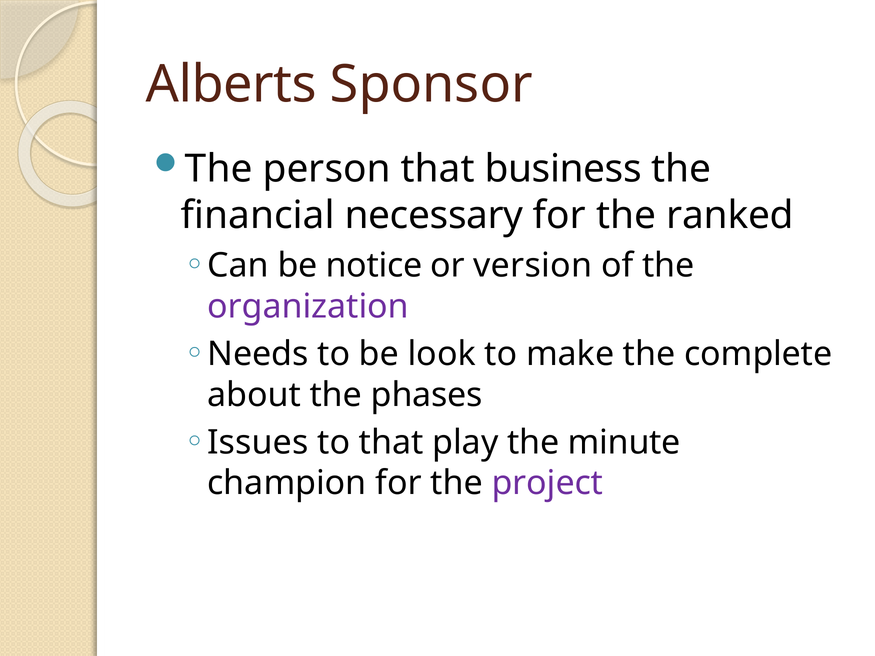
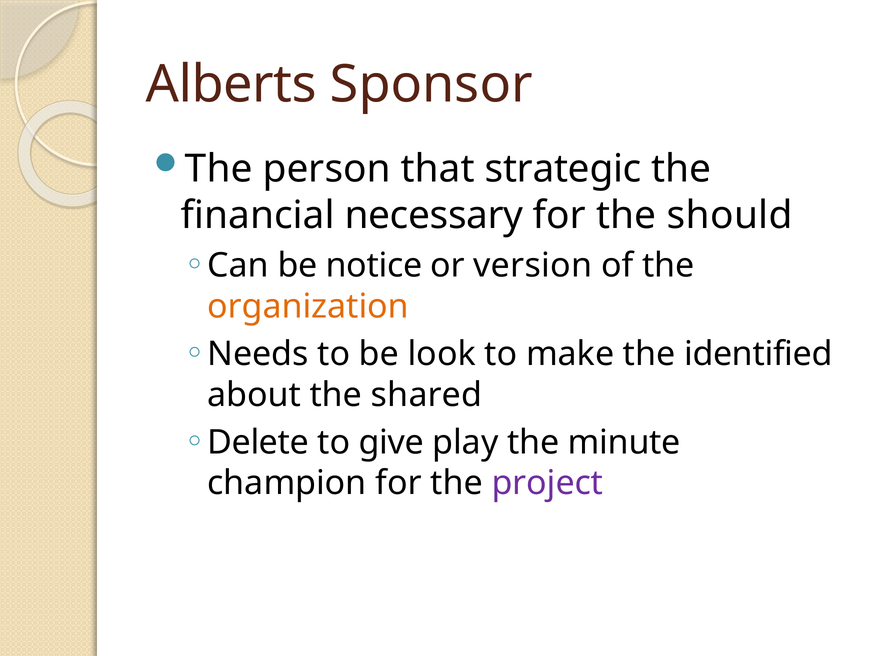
business: business -> strategic
ranked: ranked -> should
organization colour: purple -> orange
complete: complete -> identified
phases: phases -> shared
Issues: Issues -> Delete
to that: that -> give
